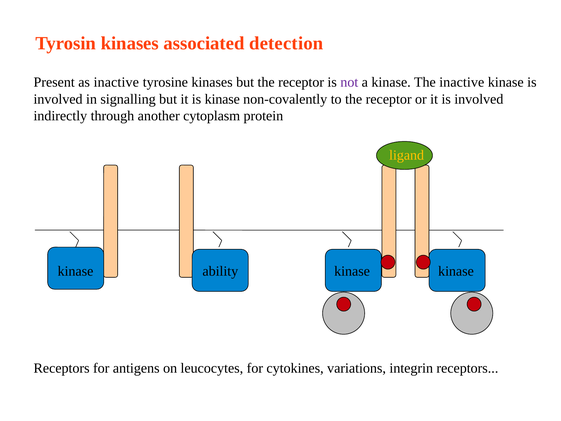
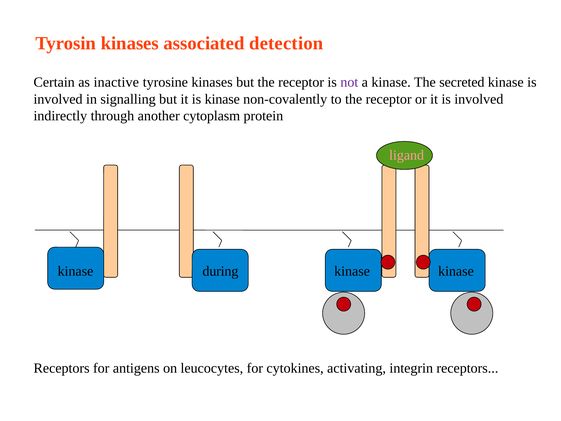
Present: Present -> Certain
The inactive: inactive -> secreted
ligand colour: yellow -> pink
ability: ability -> during
variations: variations -> activating
